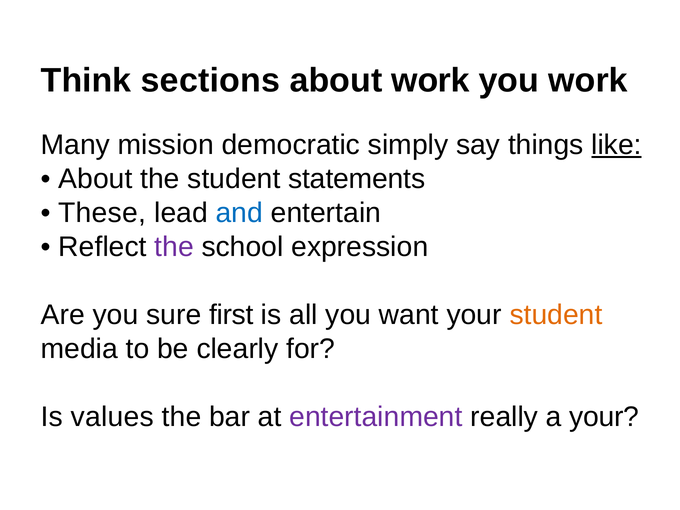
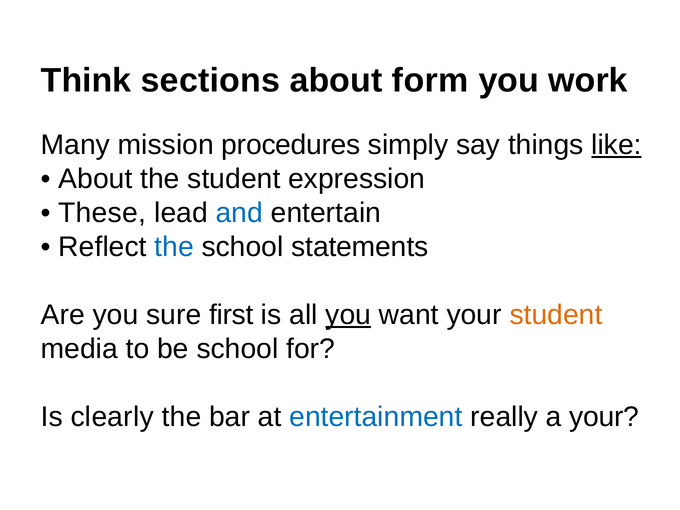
about work: work -> form
democratic: democratic -> procedures
statements: statements -> expression
the at (174, 247) colour: purple -> blue
expression: expression -> statements
you at (348, 315) underline: none -> present
be clearly: clearly -> school
values: values -> clearly
entertainment colour: purple -> blue
